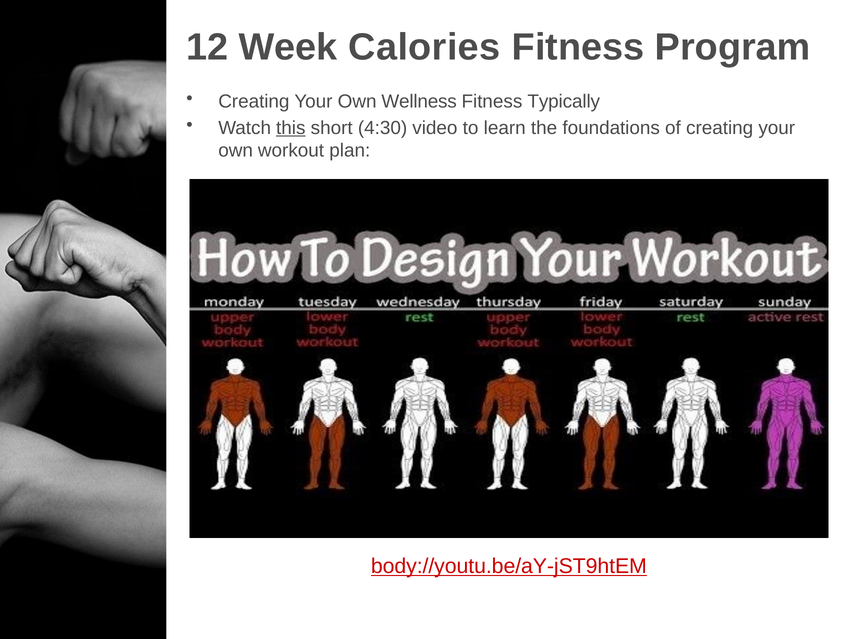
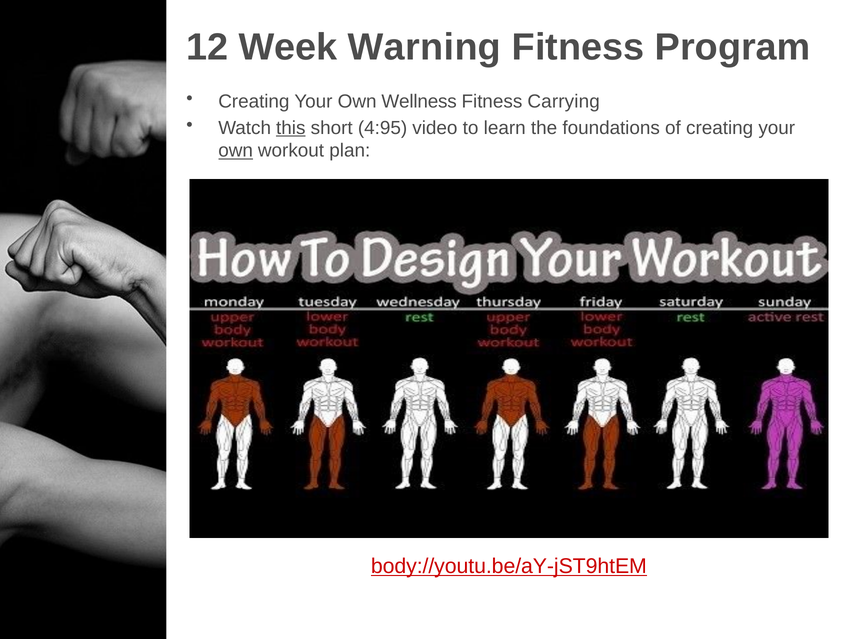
Calories: Calories -> Warning
Typically: Typically -> Carrying
4:30: 4:30 -> 4:95
own at (236, 151) underline: none -> present
